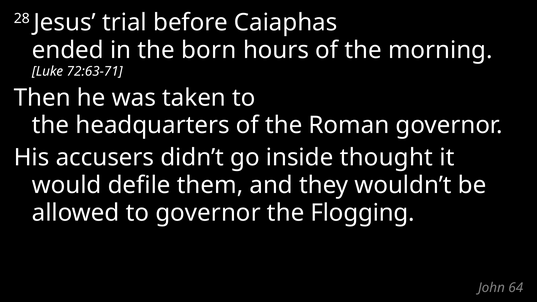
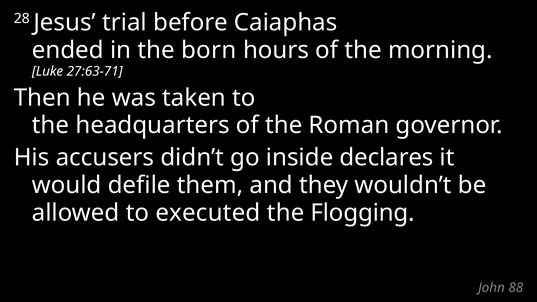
72:63-71: 72:63-71 -> 27:63-71
thought: thought -> declares
to governor: governor -> executed
64: 64 -> 88
